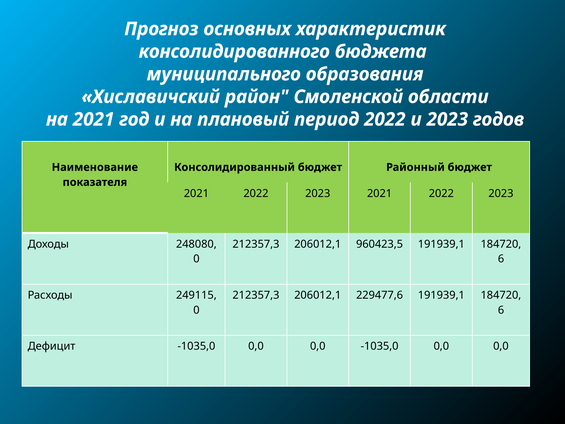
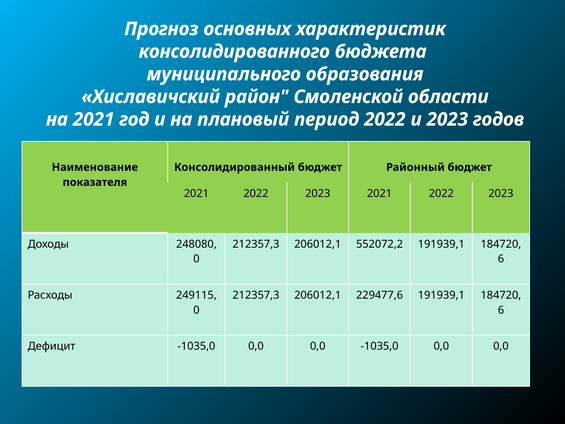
960423,5: 960423,5 -> 552072,2
